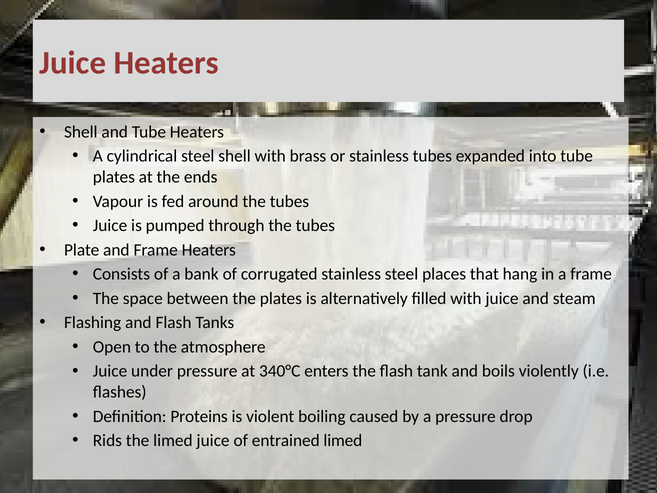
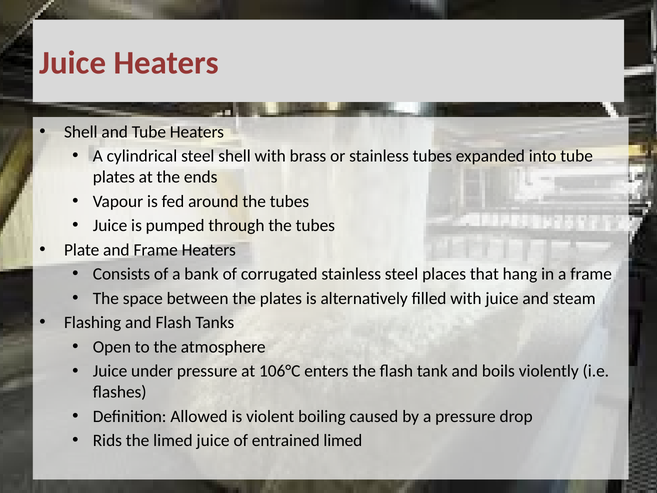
340°C: 340°C -> 106°C
Proteins: Proteins -> Allowed
